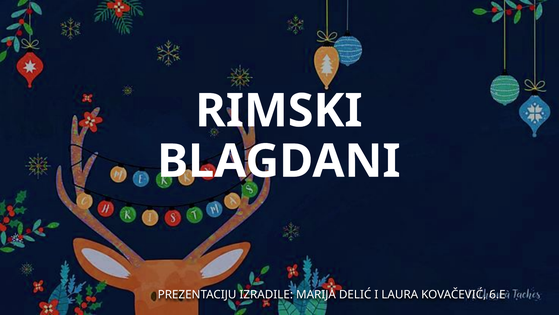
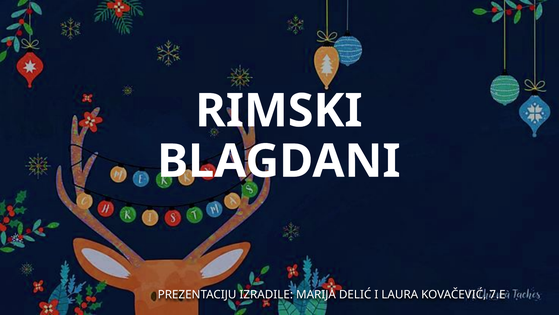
6.E: 6.E -> 7.E
